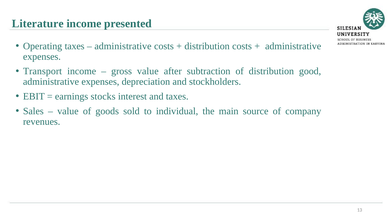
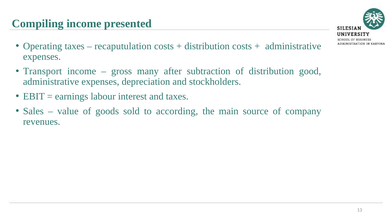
Literature: Literature -> Compiling
administrative at (123, 46): administrative -> recaputulation
gross value: value -> many
stocks: stocks -> labour
individual: individual -> according
